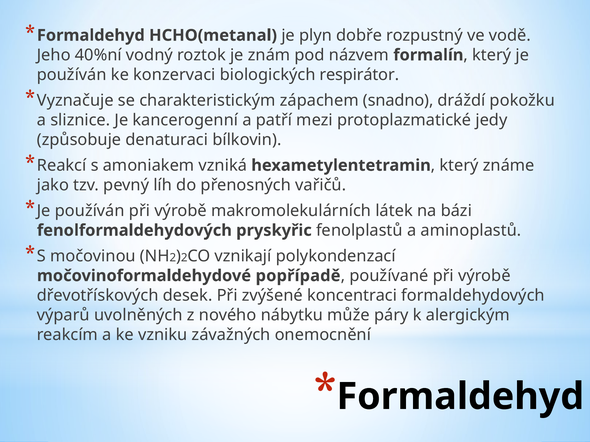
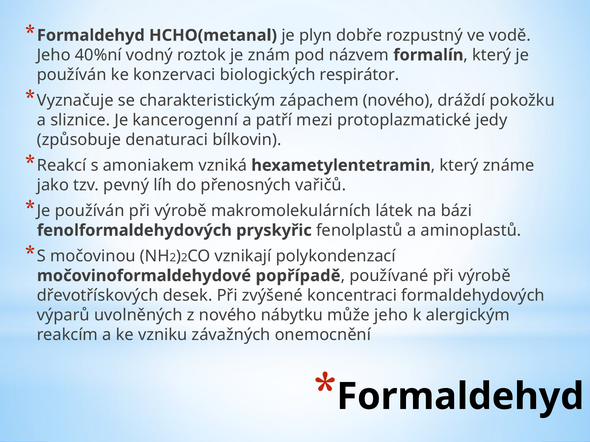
zápachem snadno: snadno -> nového
může páry: páry -> jeho
